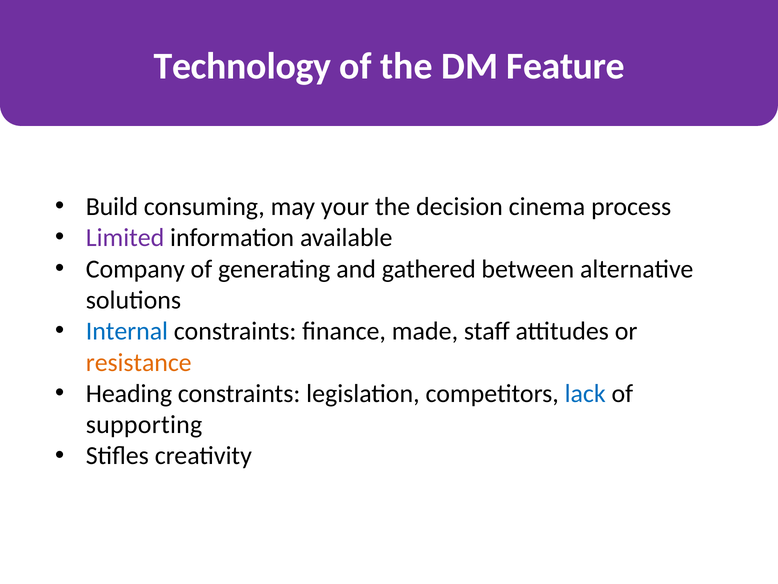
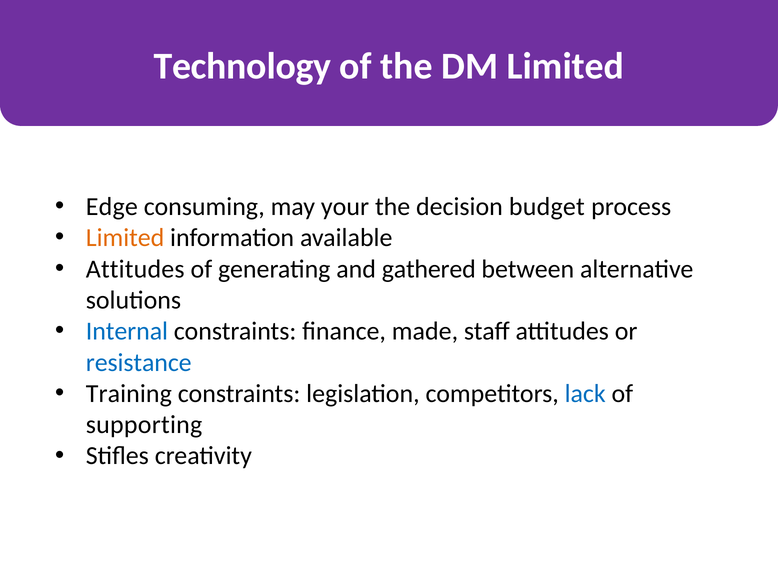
DM Feature: Feature -> Limited
Build: Build -> Edge
cinema: cinema -> budget
Limited at (125, 238) colour: purple -> orange
Company at (135, 269): Company -> Attitudes
resistance colour: orange -> blue
Heading: Heading -> Training
